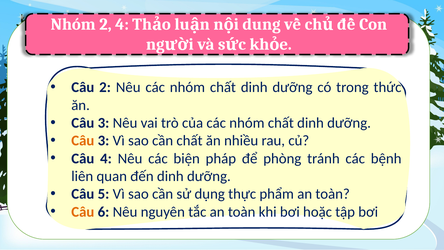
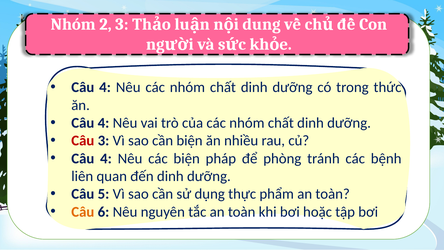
2 4: 4 -> 3
2 at (105, 87): 2 -> 4
3 at (103, 123): 3 -> 4
Câu at (83, 141) colour: orange -> red
cần chất: chất -> biện
